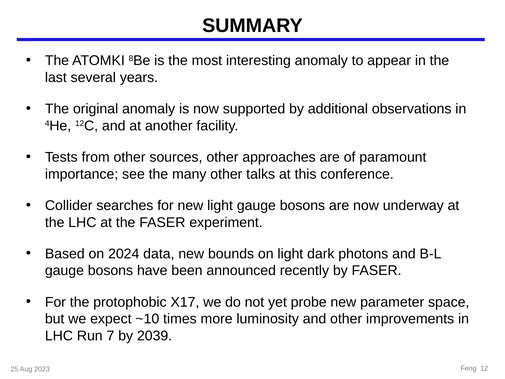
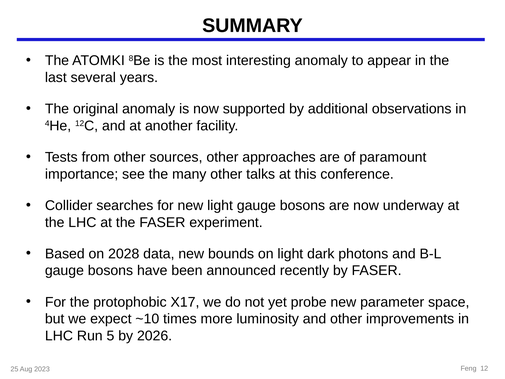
2024: 2024 -> 2028
7: 7 -> 5
2039: 2039 -> 2026
